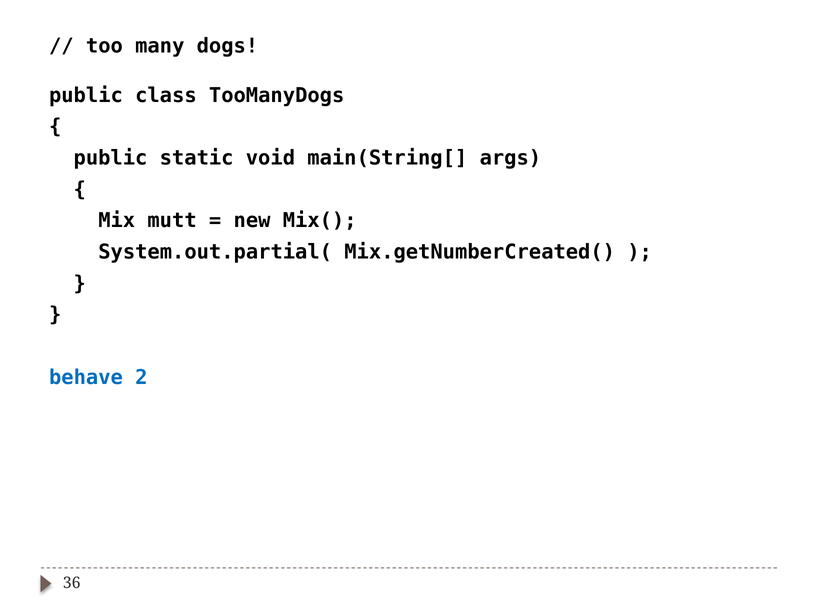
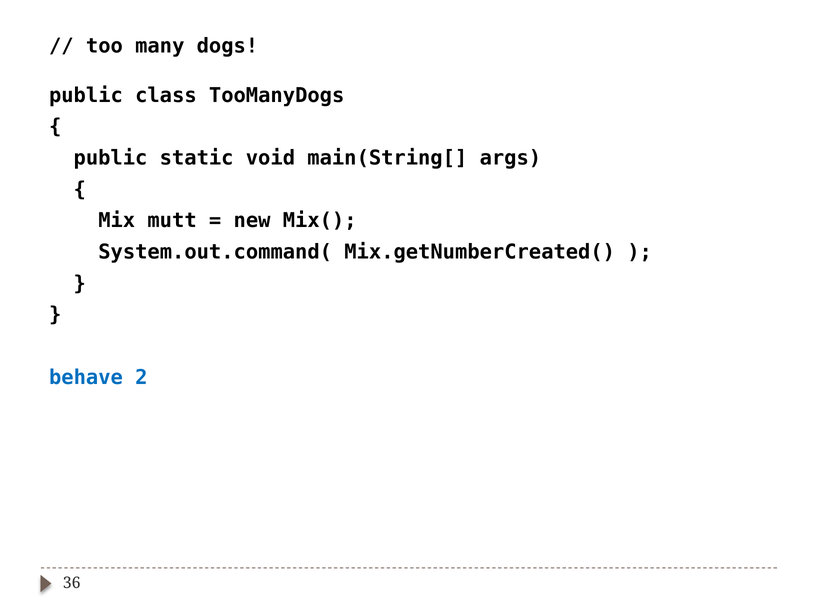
System.out.partial(: System.out.partial( -> System.out.command(
